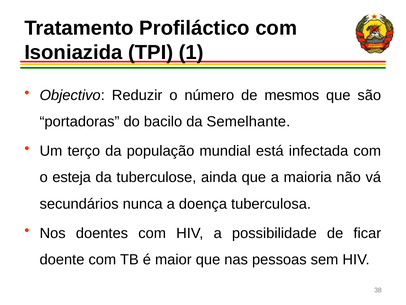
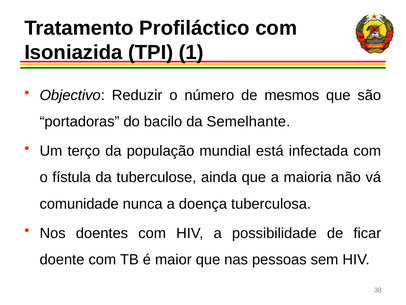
esteja: esteja -> fístula
secundários: secundários -> comunidade
